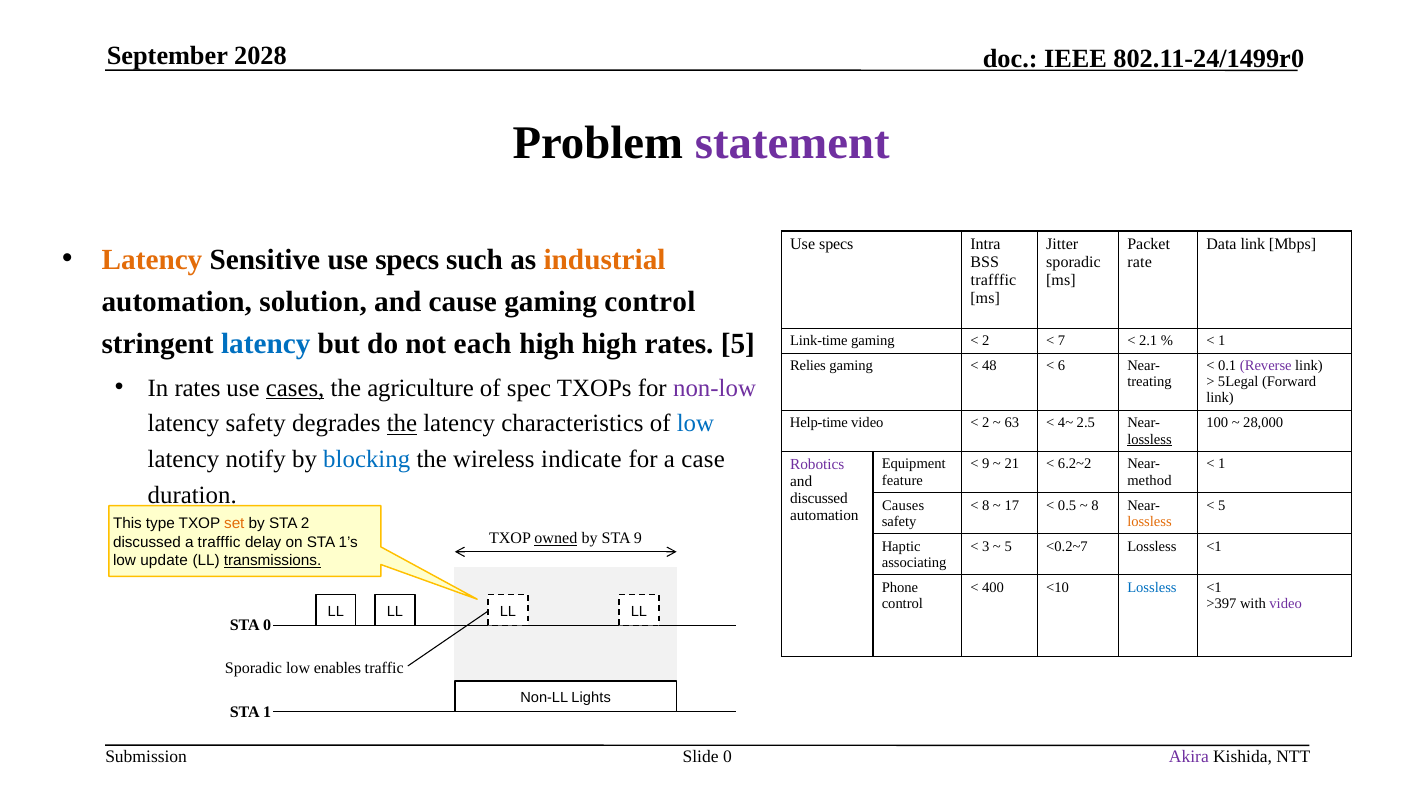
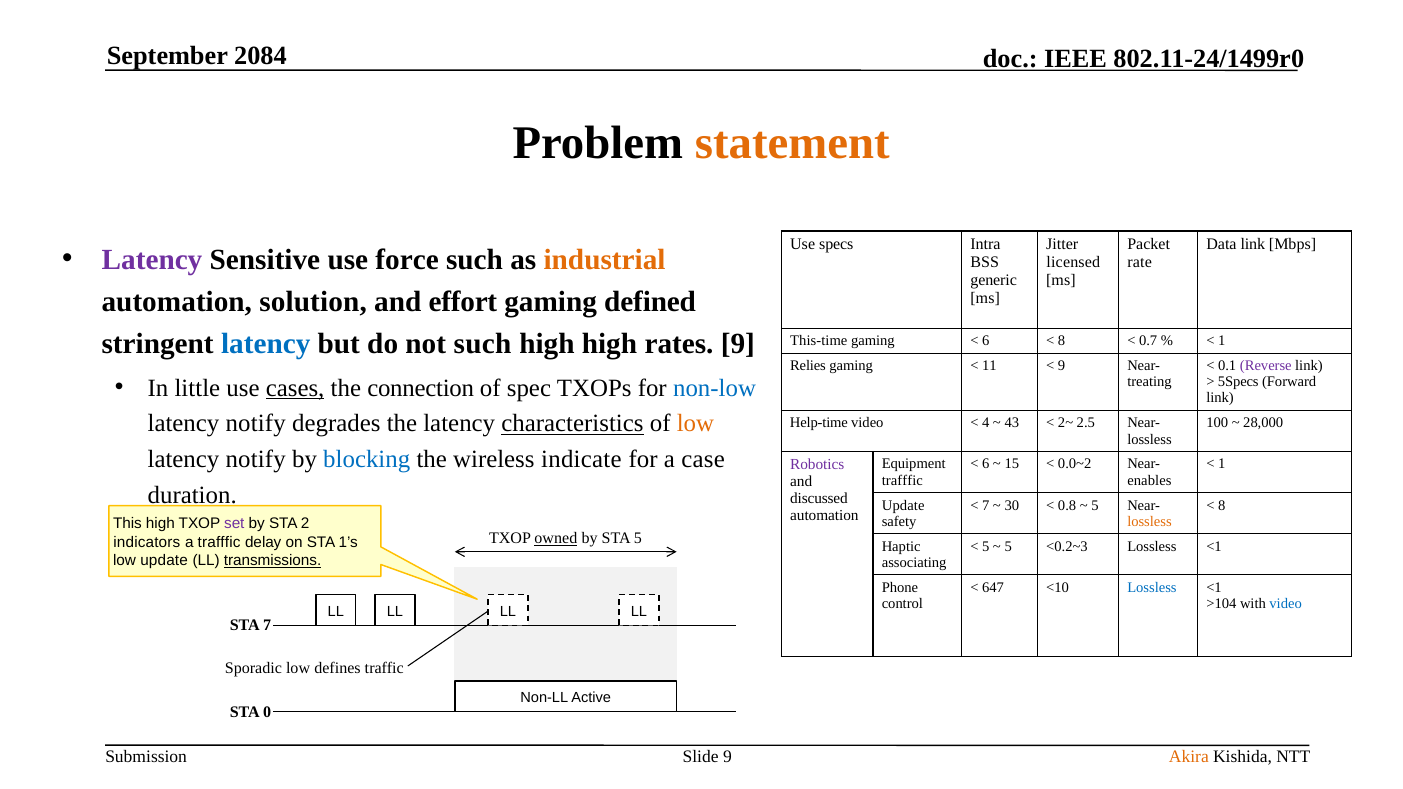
2028: 2028 -> 2084
statement colour: purple -> orange
Latency at (152, 260) colour: orange -> purple
Sensitive use specs: specs -> force
sporadic at (1073, 263): sporadic -> licensed
trafffic at (993, 280): trafffic -> generic
cause: cause -> effort
gaming control: control -> defined
not each: each -> such
rates 5: 5 -> 9
Link-time: Link-time -> This-time
2 at (986, 341): 2 -> 6
7 at (1062, 341): 7 -> 8
2.1: 2.1 -> 0.7
48: 48 -> 11
6 at (1062, 366): 6 -> 9
In rates: rates -> little
agriculture: agriculture -> connection
non-low colour: purple -> blue
5Legal: 5Legal -> 5Specs
safety at (256, 424): safety -> notify
the at (402, 424) underline: present -> none
characteristics underline: none -> present
low at (695, 424) colour: blue -> orange
2 at (986, 423): 2 -> 4
63: 63 -> 43
4~: 4~ -> 2~
lossless at (1150, 439) underline: present -> none
9 at (986, 464): 9 -> 6
21: 21 -> 15
6.2~2: 6.2~2 -> 0.0~2
feature at (902, 480): feature -> trafffic
method: method -> enables
Causes at (903, 505): Causes -> Update
8 at (986, 505): 8 -> 7
17: 17 -> 30
0.5: 0.5 -> 0.8
8 at (1095, 505): 8 -> 5
5 at (1222, 505): 5 -> 8
This type: type -> high
set colour: orange -> purple
STA 9: 9 -> 5
discussed at (147, 542): discussed -> indicators
3 at (986, 546): 3 -> 5
<0.2~7: <0.2~7 -> <0.2~3
400: 400 -> 647
>397: >397 -> >104
video at (1286, 604) colour: purple -> blue
STA 0: 0 -> 7
enables: enables -> defines
Lights: Lights -> Active
STA 1: 1 -> 0
Slide 0: 0 -> 9
Akira colour: purple -> orange
